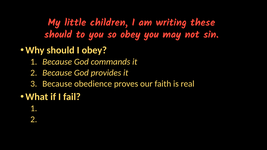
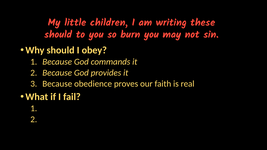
so obey: obey -> burn
